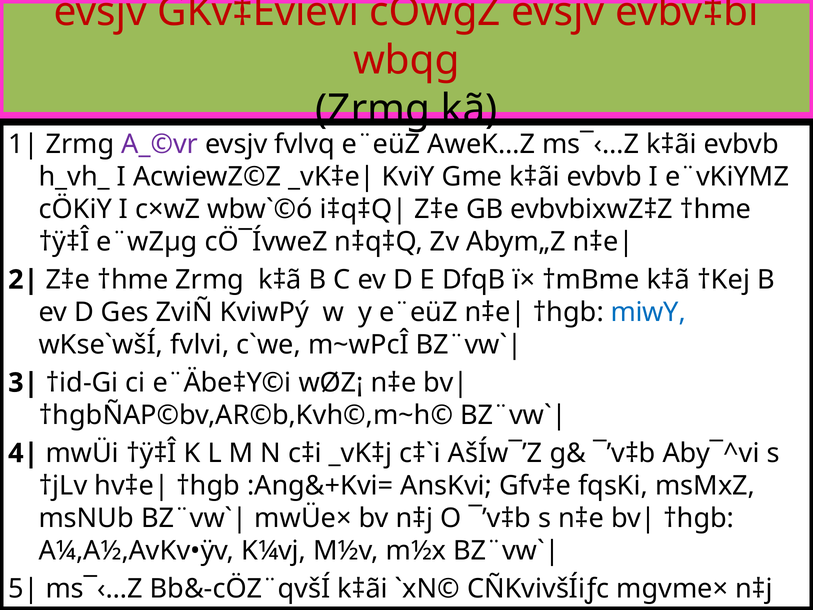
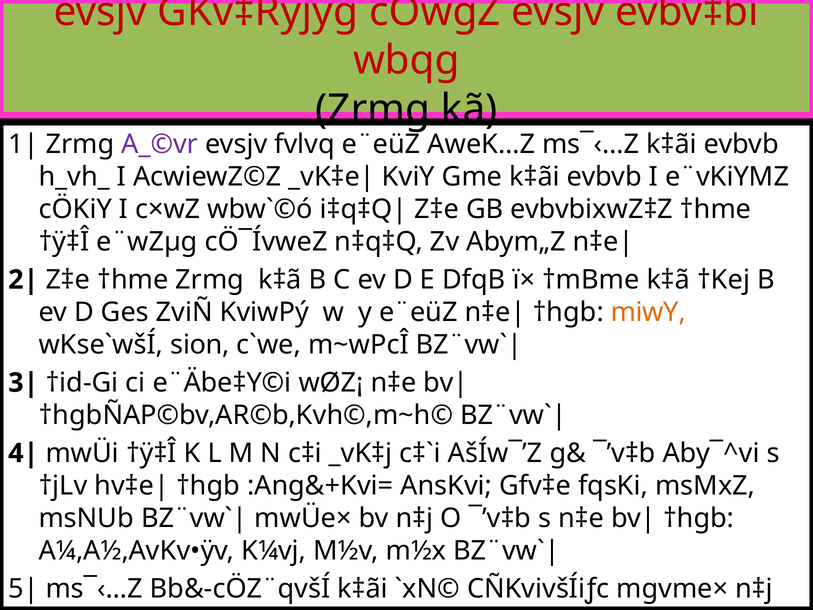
GKv‡Evievi: GKv‡Evievi -> GKv‡Ryjyg
miwY colour: blue -> orange
fvlvi: fvlvi -> sion
